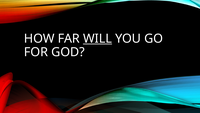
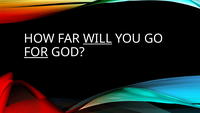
FOR underline: none -> present
